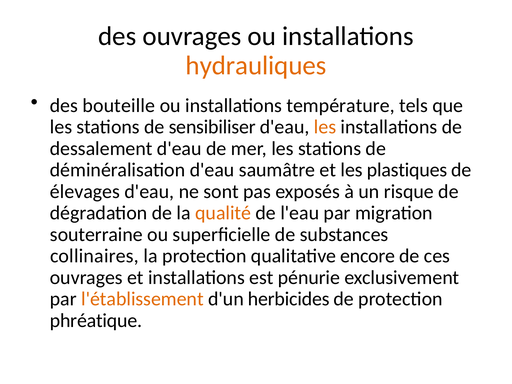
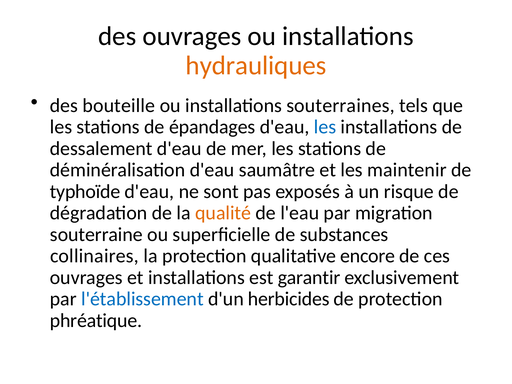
température: température -> souterraines
sensibiliser: sensibiliser -> épandages
les at (325, 127) colour: orange -> blue
plastiques: plastiques -> maintenir
élevages: élevages -> typhoïde
pénurie: pénurie -> garantir
l'établissement colour: orange -> blue
